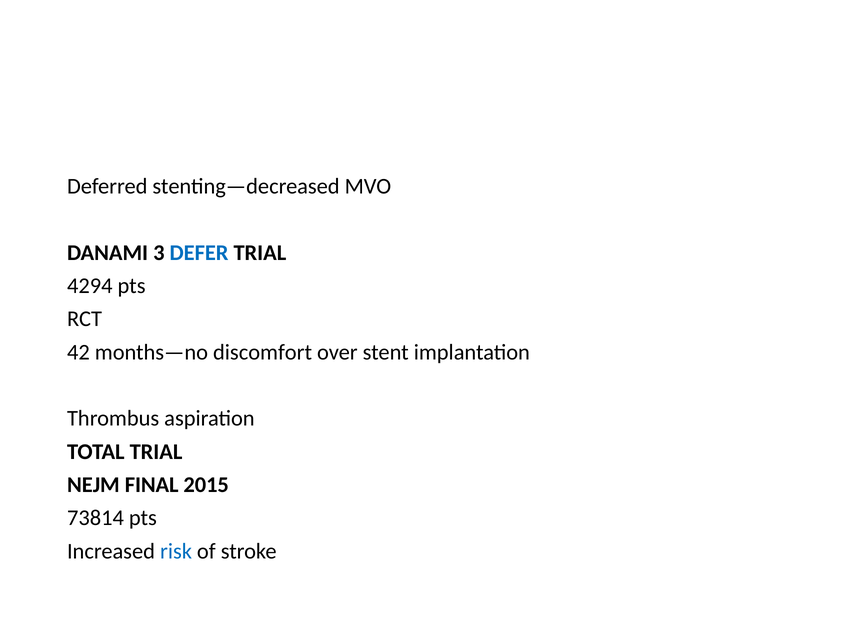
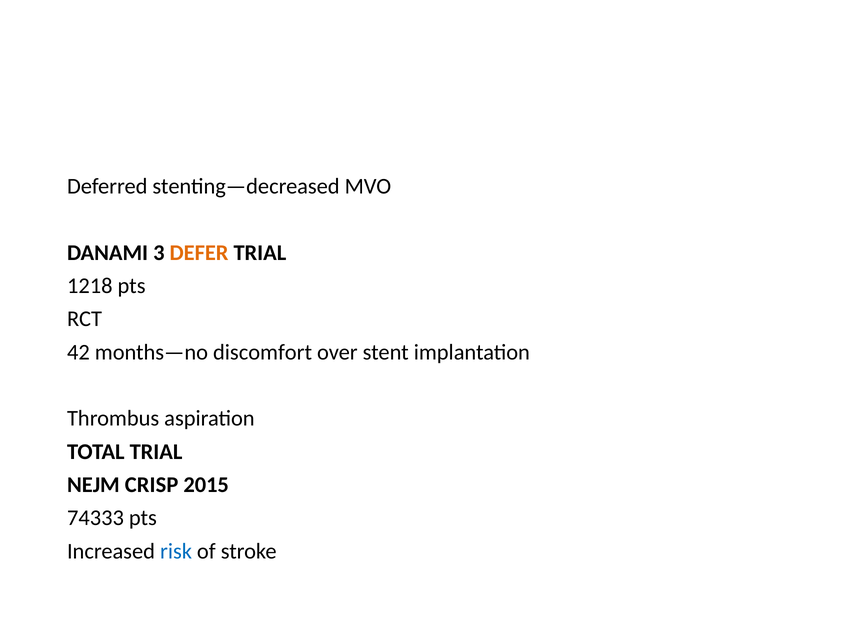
DEFER colour: blue -> orange
4294: 4294 -> 1218
FINAL: FINAL -> CRISP
73814: 73814 -> 74333
